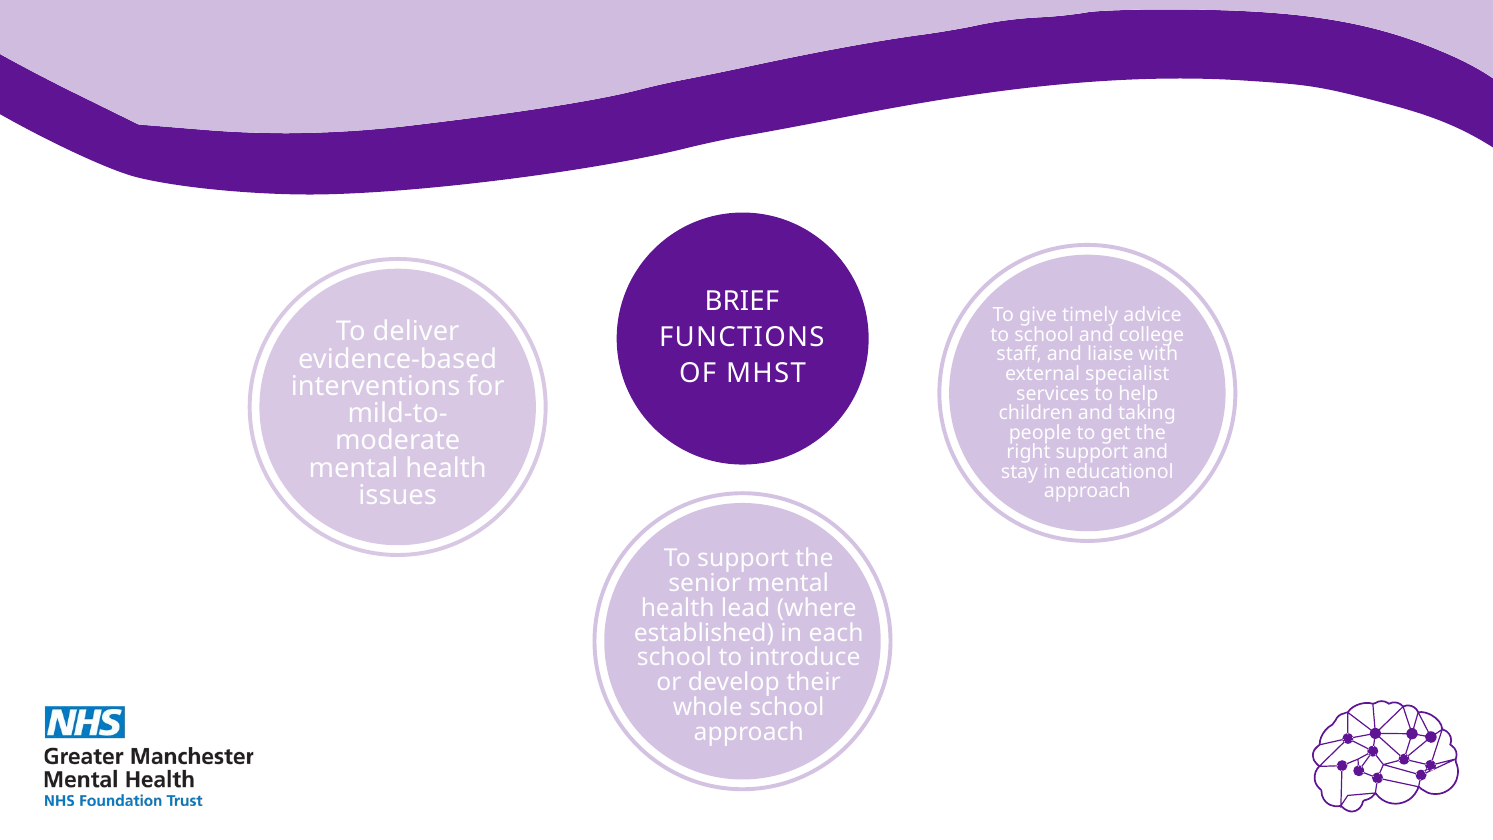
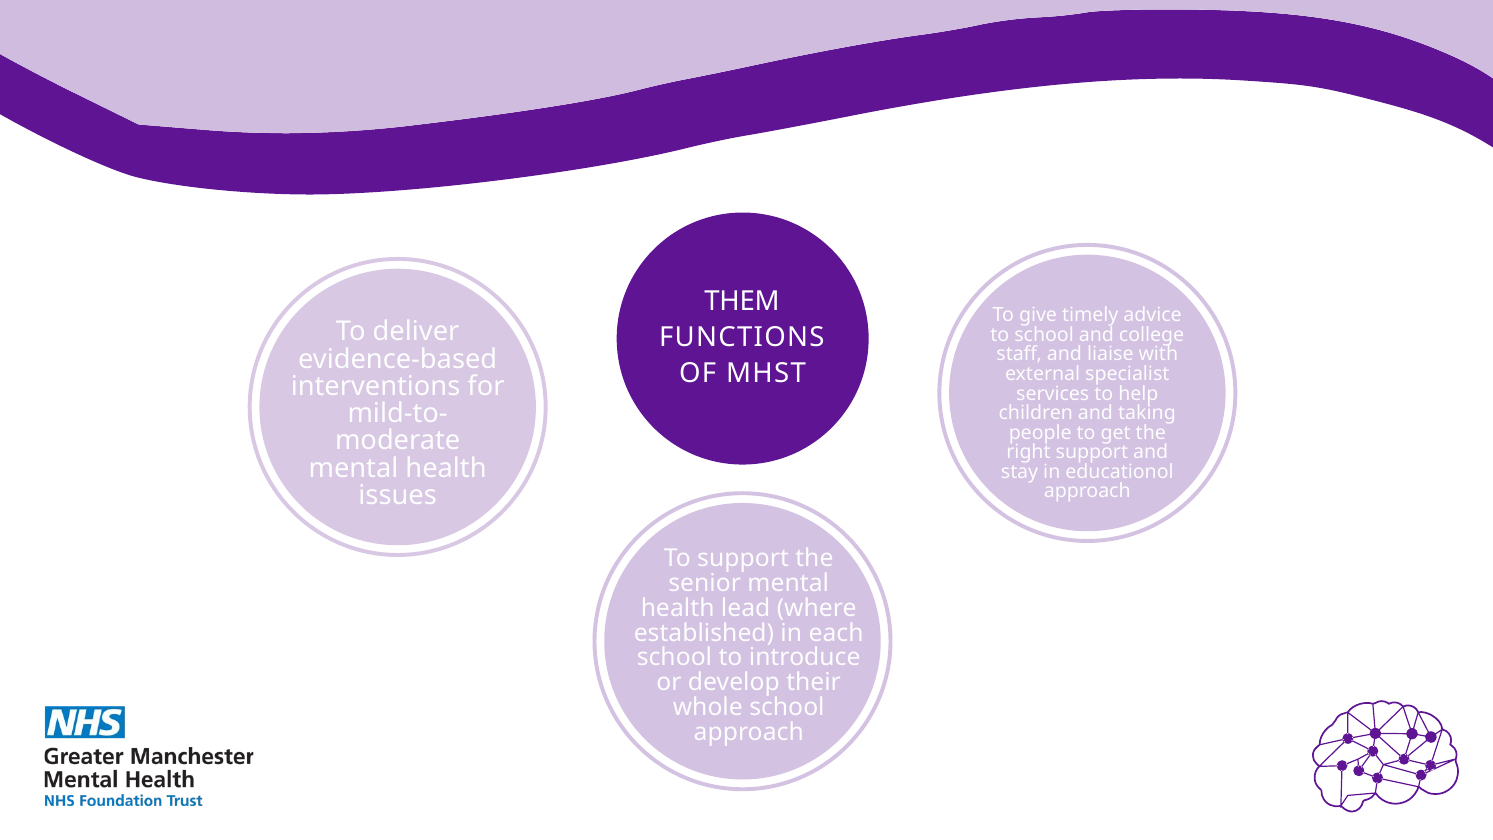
BRIEF: BRIEF -> THEM
